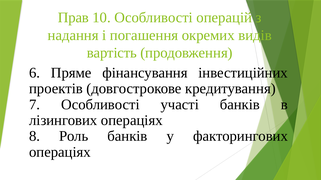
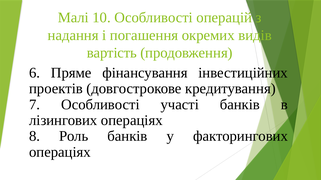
Прав: Прав -> Малі
